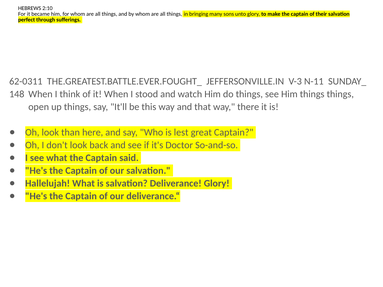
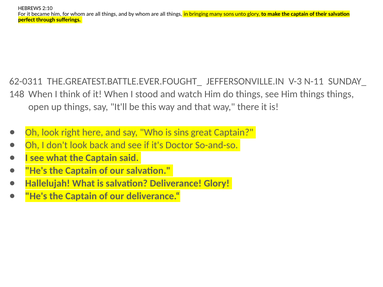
than: than -> right
lest: lest -> sins
